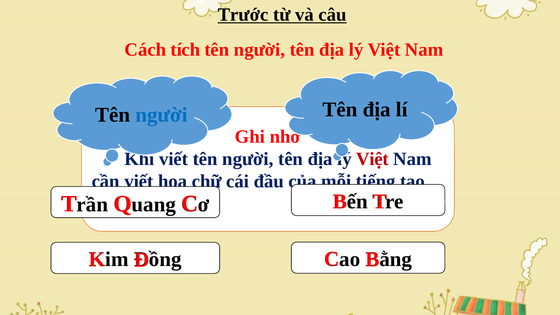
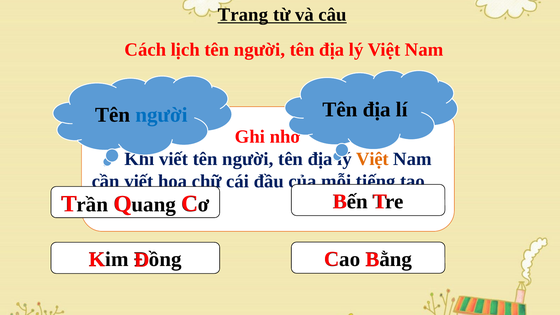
Trước: Trước -> Trang
tích: tích -> lịch
Việt at (372, 159) colour: red -> orange
